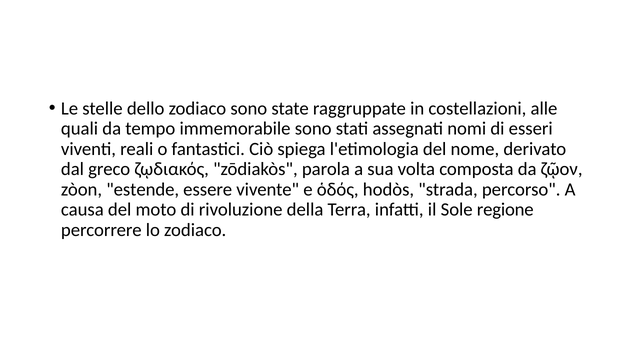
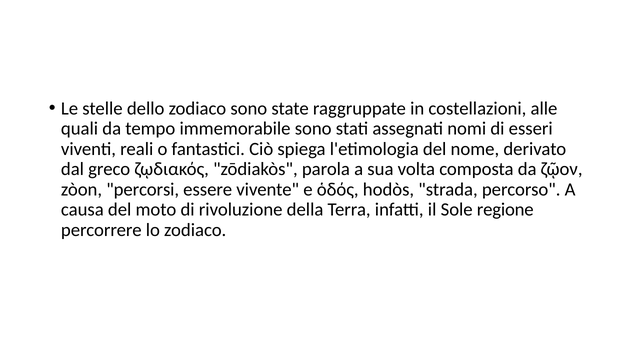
estende: estende -> percorsi
